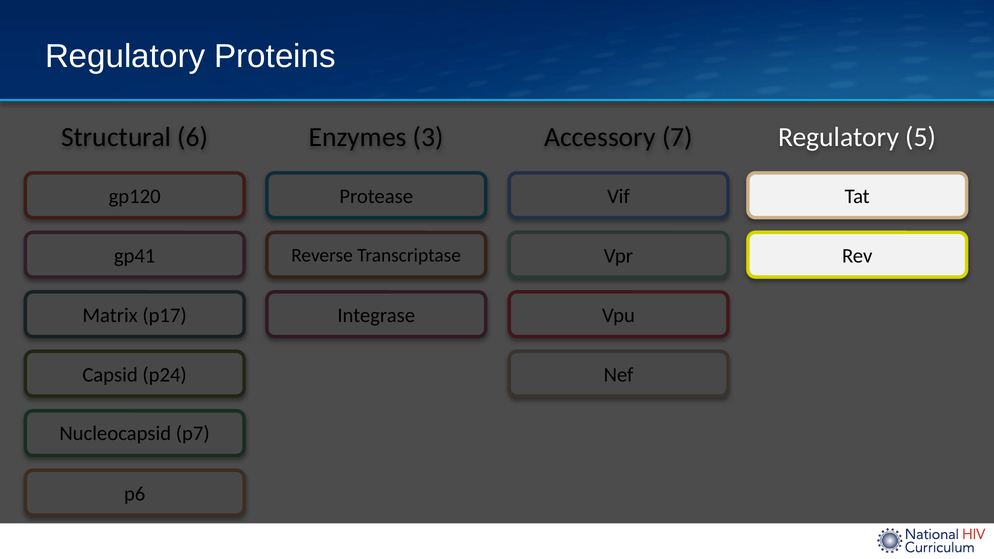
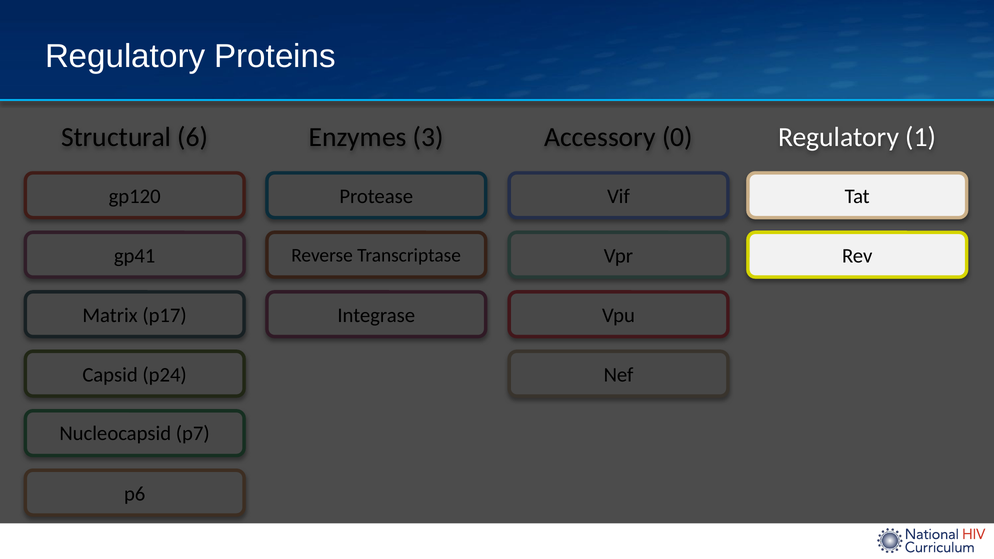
7: 7 -> 0
5: 5 -> 1
